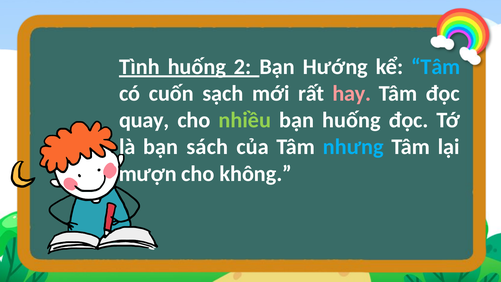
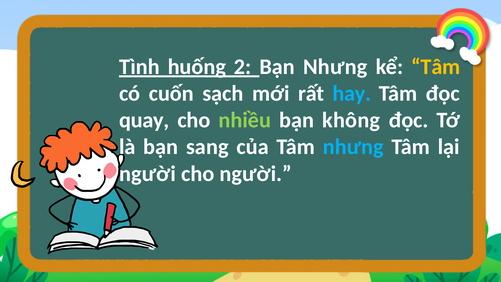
Bạn Hướng: Hướng -> Nhưng
Tâm at (436, 67) colour: light blue -> yellow
hay colour: pink -> light blue
bạn huống: huống -> không
sách: sách -> sang
mượn at (148, 174): mượn -> người
cho không: không -> người
